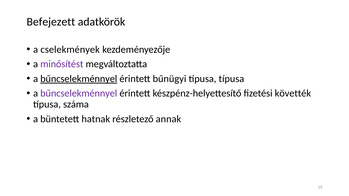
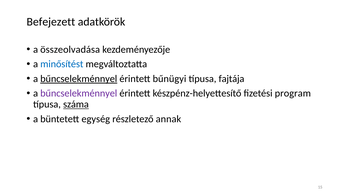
cselekmények: cselekmények -> összeolvadása
minősítést colour: purple -> blue
típusa típusa: típusa -> fajtája
követték: követték -> program
száma underline: none -> present
hatnak: hatnak -> egység
